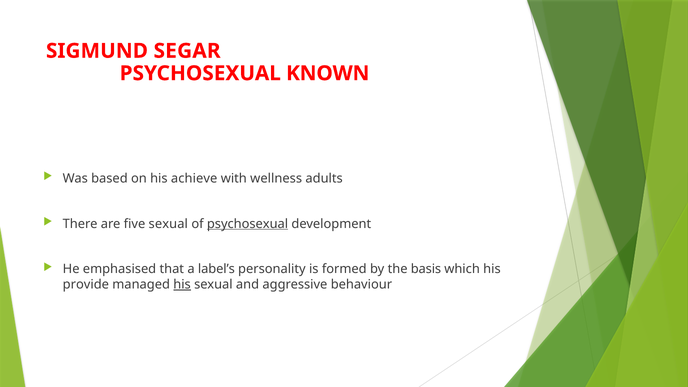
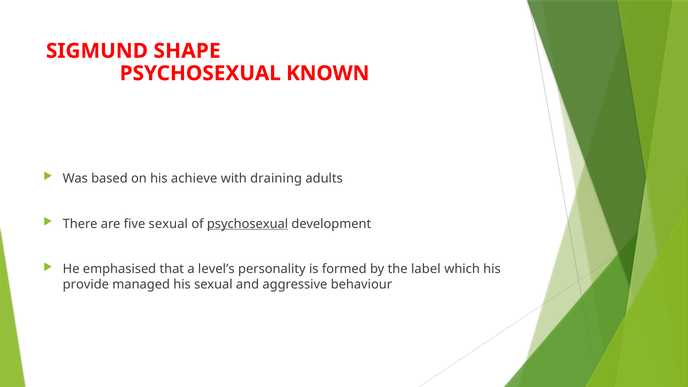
SEGAR: SEGAR -> SHAPE
wellness: wellness -> draining
label’s: label’s -> level’s
basis: basis -> label
his at (182, 285) underline: present -> none
